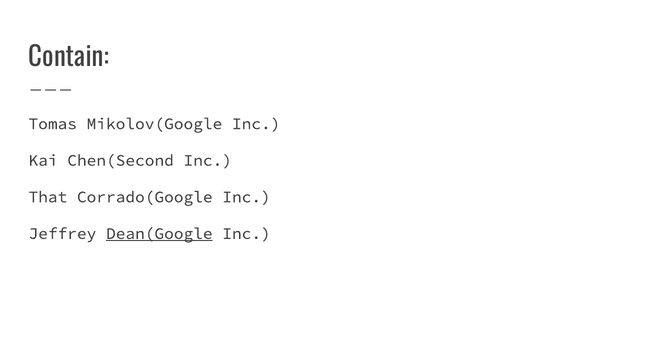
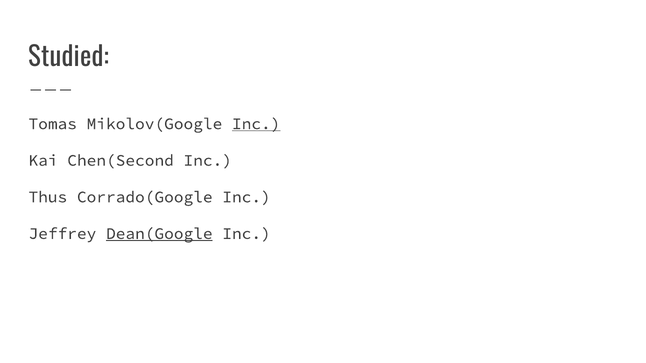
Contain: Contain -> Studied
Inc at (256, 124) underline: none -> present
That: That -> Thus
